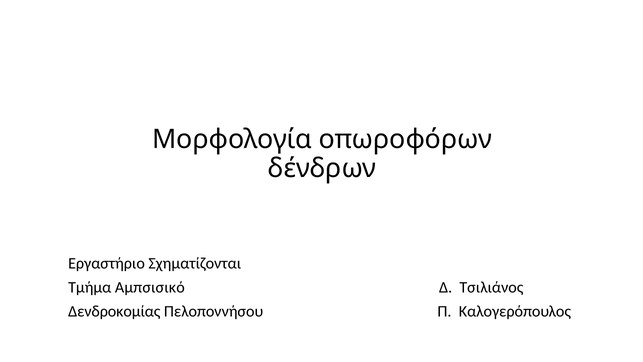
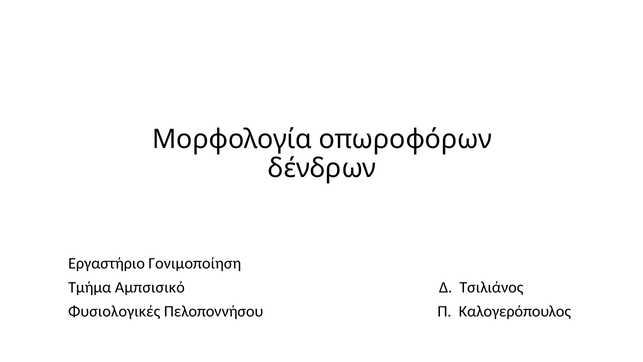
Σχηματίζονται: Σχηματίζονται -> Γονιμοποίηση
Δενδροκομίας: Δενδροκομίας -> Φυσιολογικές
